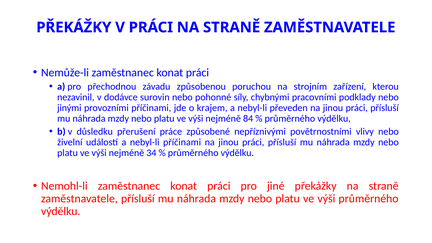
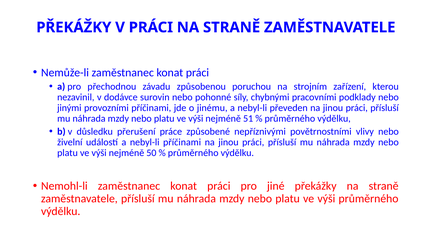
krajem: krajem -> jinému
84: 84 -> 51
34: 34 -> 50
